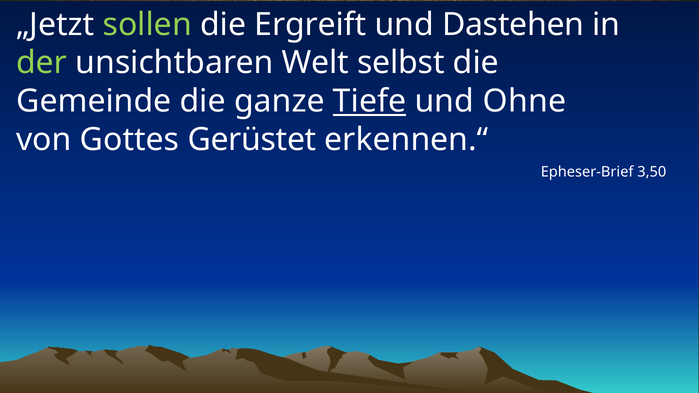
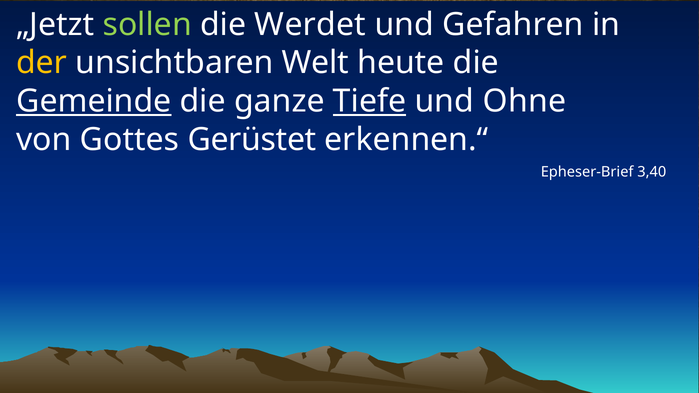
Ergreift: Ergreift -> Werdet
Dastehen: Dastehen -> Gefahren
der colour: light green -> yellow
selbst: selbst -> heute
Gemeinde underline: none -> present
3,50: 3,50 -> 3,40
